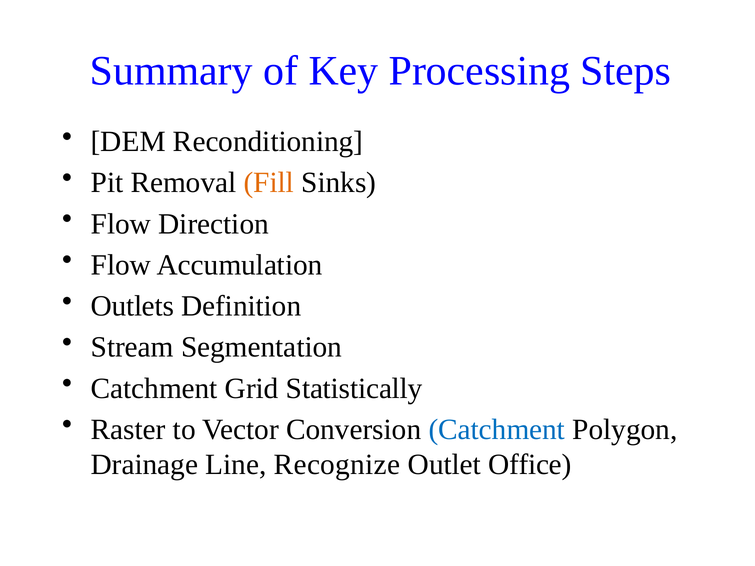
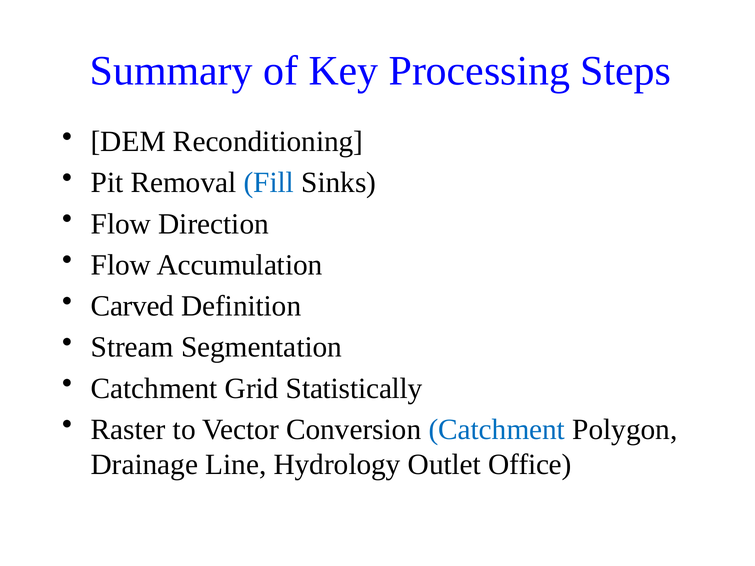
Fill colour: orange -> blue
Outlets: Outlets -> Carved
Recognize: Recognize -> Hydrology
